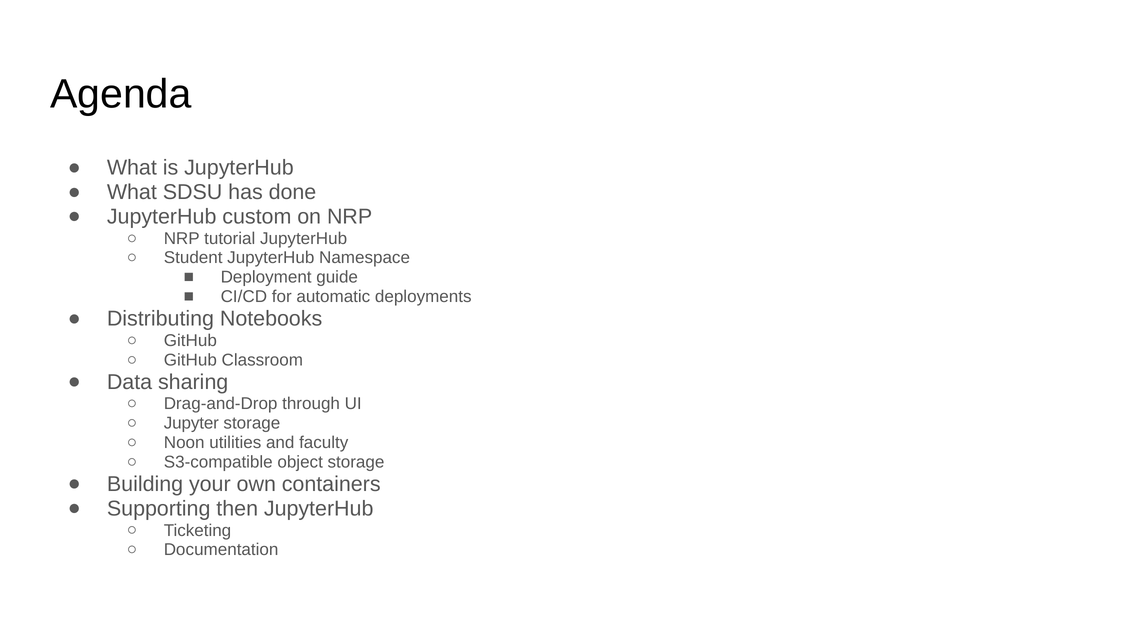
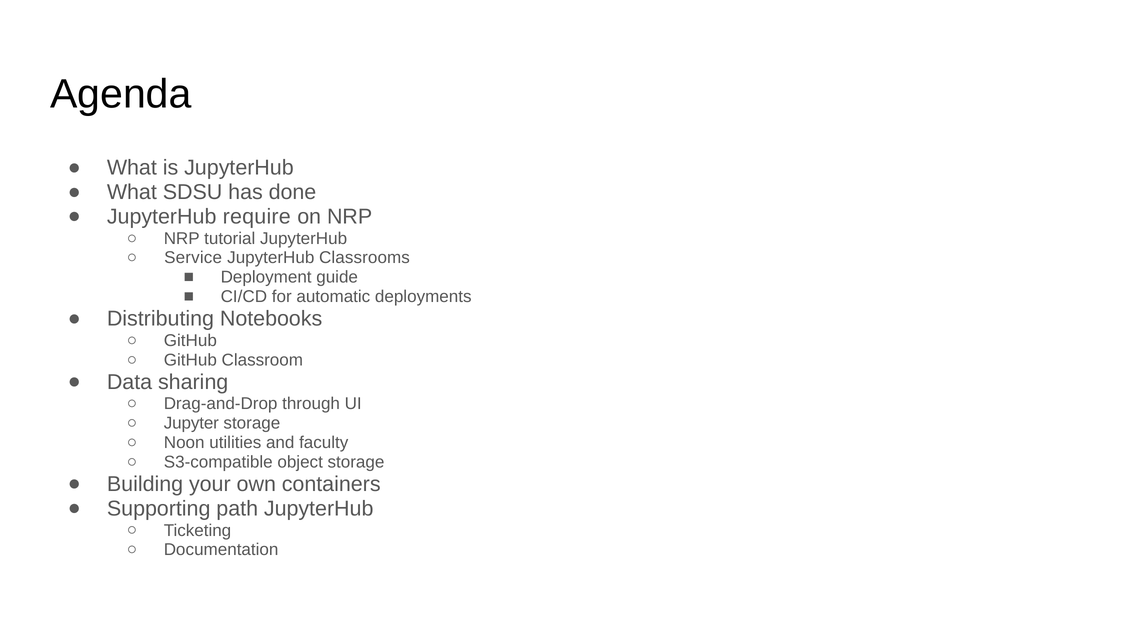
custom: custom -> require
Student: Student -> Service
Namespace: Namespace -> Classrooms
then: then -> path
